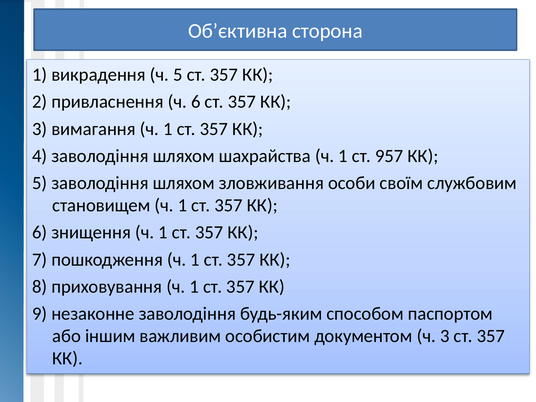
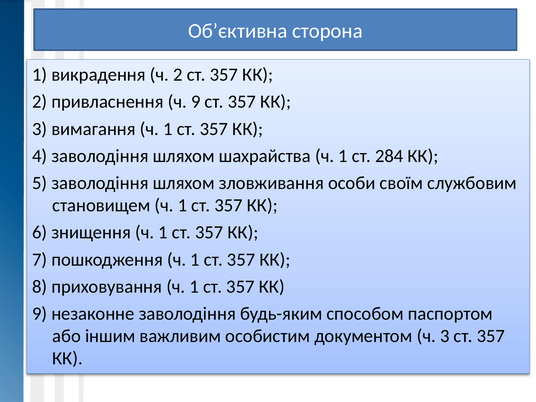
ч 5: 5 -> 2
ч 6: 6 -> 9
957: 957 -> 284
